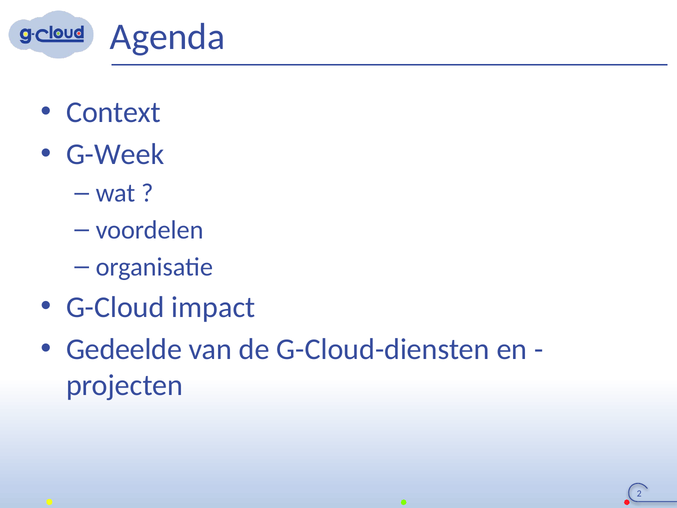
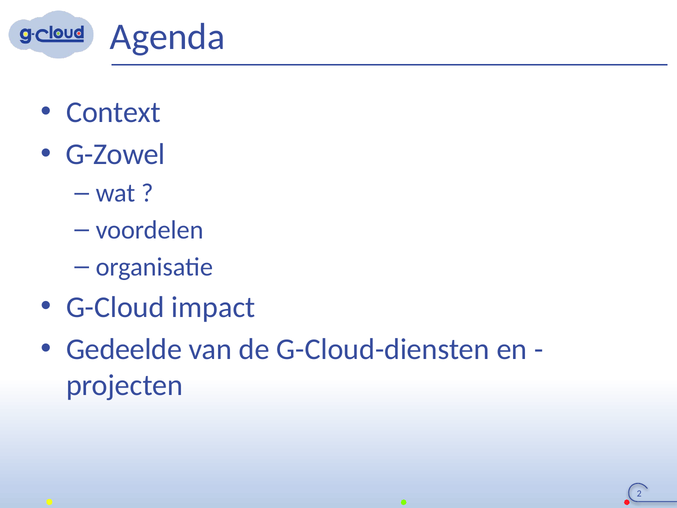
G-Week: G-Week -> G-Zowel
